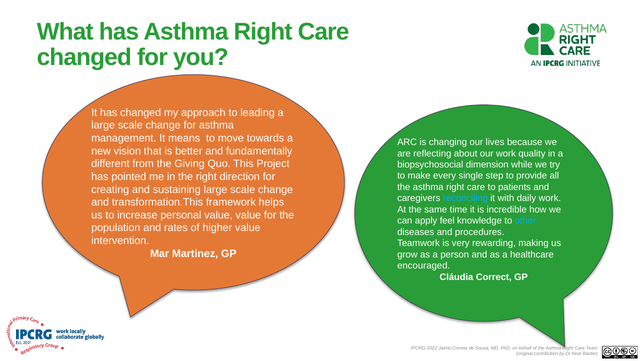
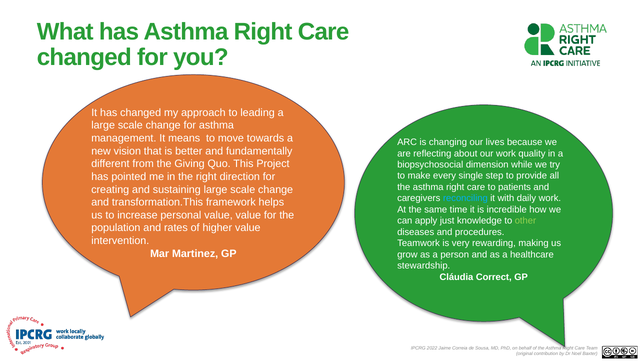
feel: feel -> just
other colour: light blue -> light green
encouraged: encouraged -> stewardship
